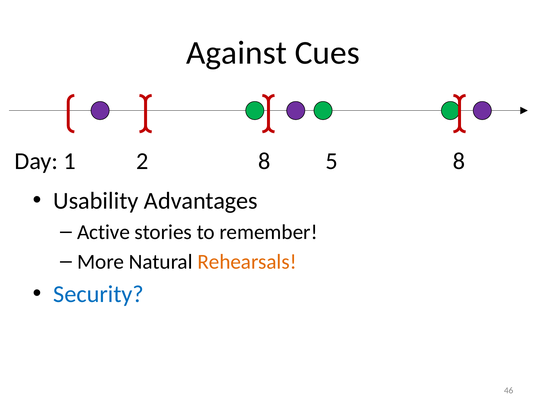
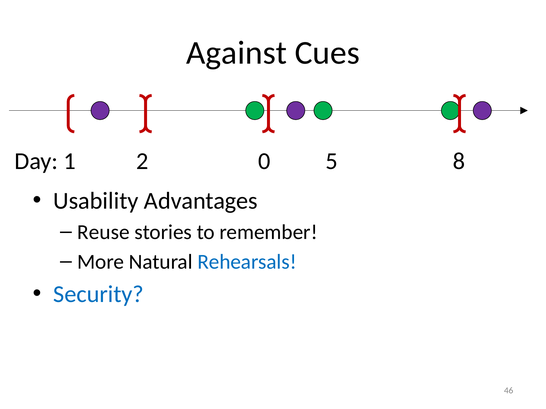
2 8: 8 -> 0
Active: Active -> Reuse
Rehearsals colour: orange -> blue
